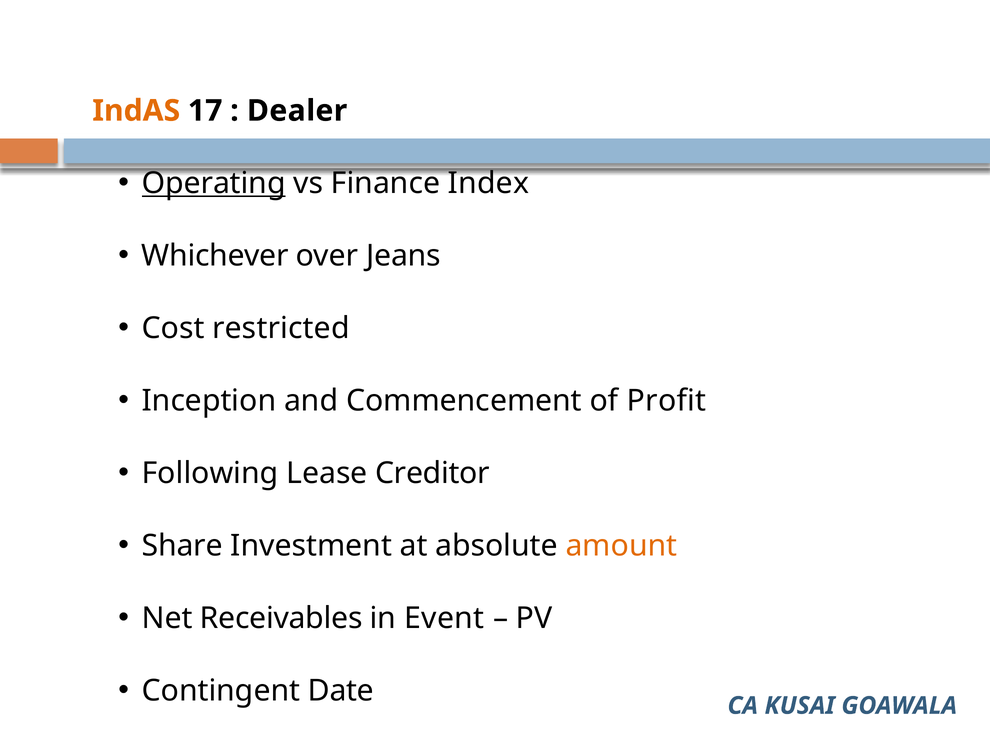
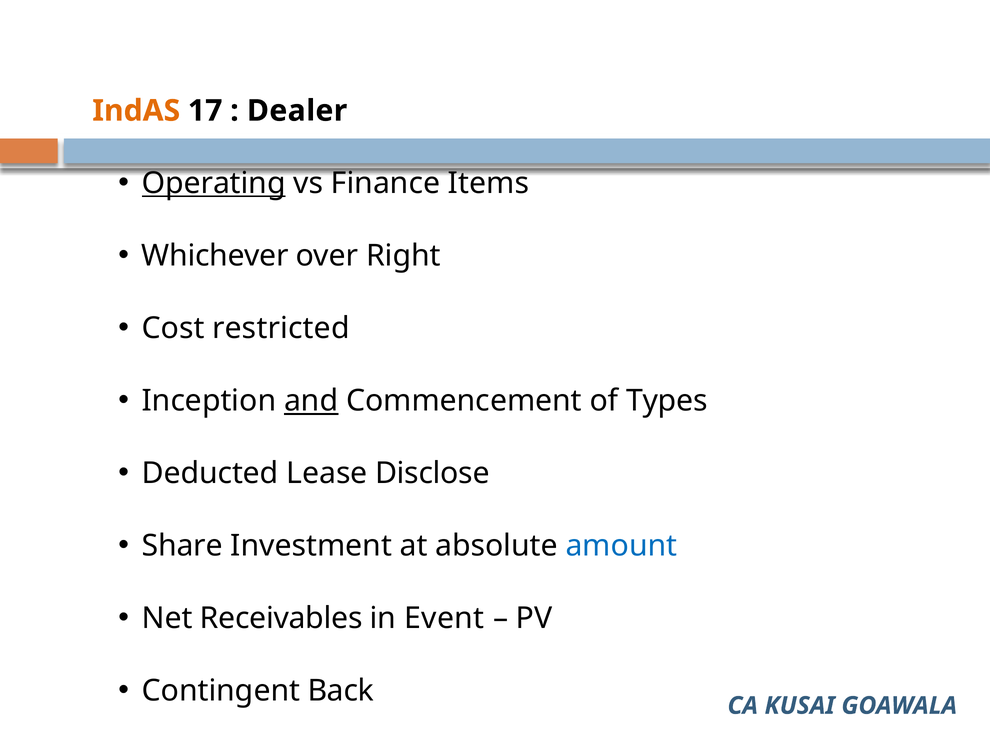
Index: Index -> Items
Jeans: Jeans -> Right
and underline: none -> present
Profit: Profit -> Types
Following: Following -> Deducted
Creditor: Creditor -> Disclose
amount colour: orange -> blue
Date: Date -> Back
